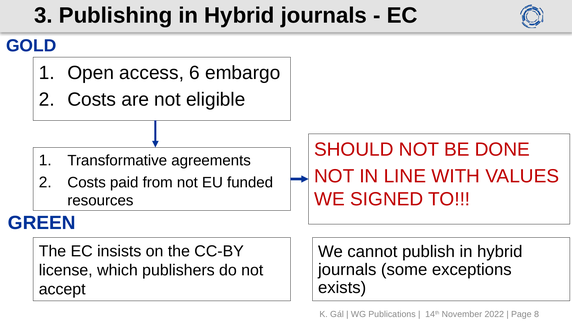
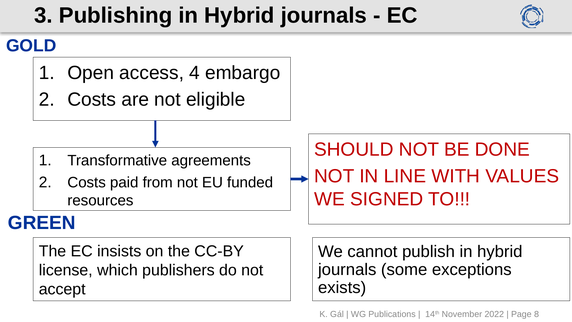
6: 6 -> 4
